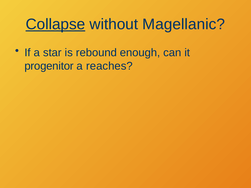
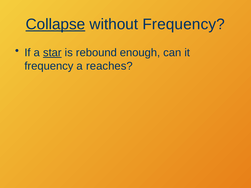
without Magellanic: Magellanic -> Frequency
star underline: none -> present
progenitor at (49, 66): progenitor -> frequency
